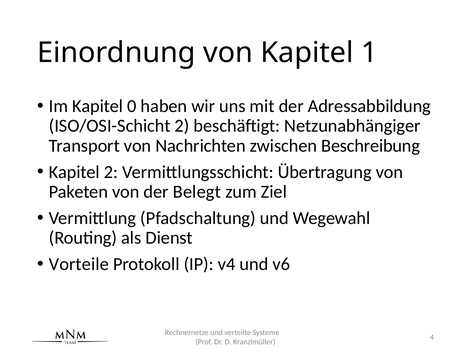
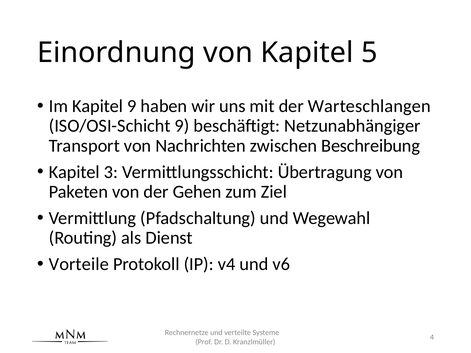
1: 1 -> 5
Kapitel 0: 0 -> 9
Adressabbildung: Adressabbildung -> Warteschlangen
ISO/OSI-Schicht 2: 2 -> 9
Kapitel 2: 2 -> 3
Belegt: Belegt -> Gehen
